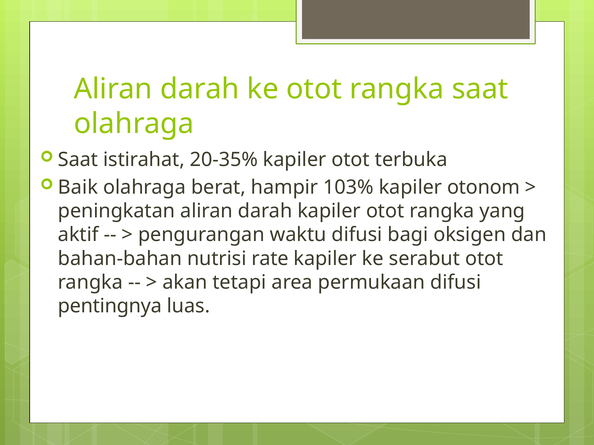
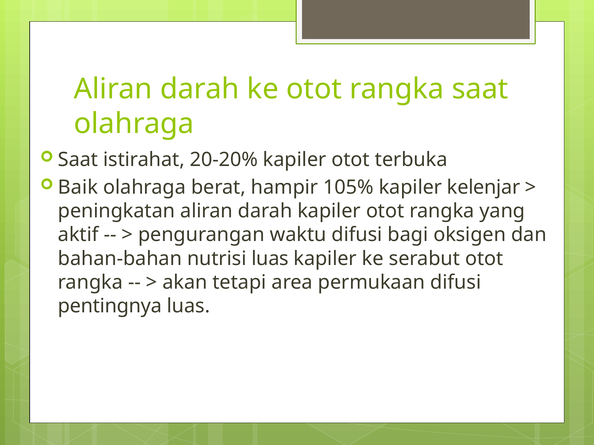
20-35%: 20-35% -> 20-20%
103%: 103% -> 105%
otonom: otonom -> kelenjar
nutrisi rate: rate -> luas
